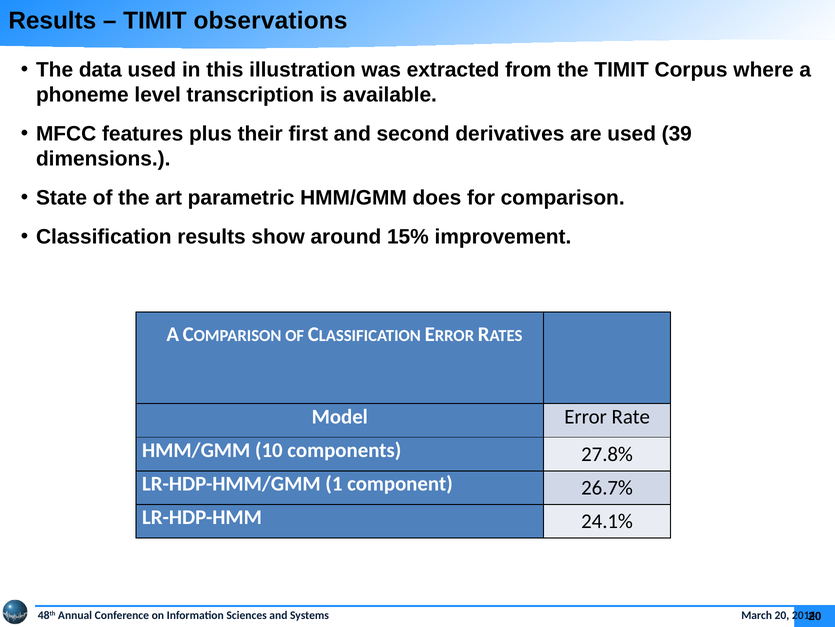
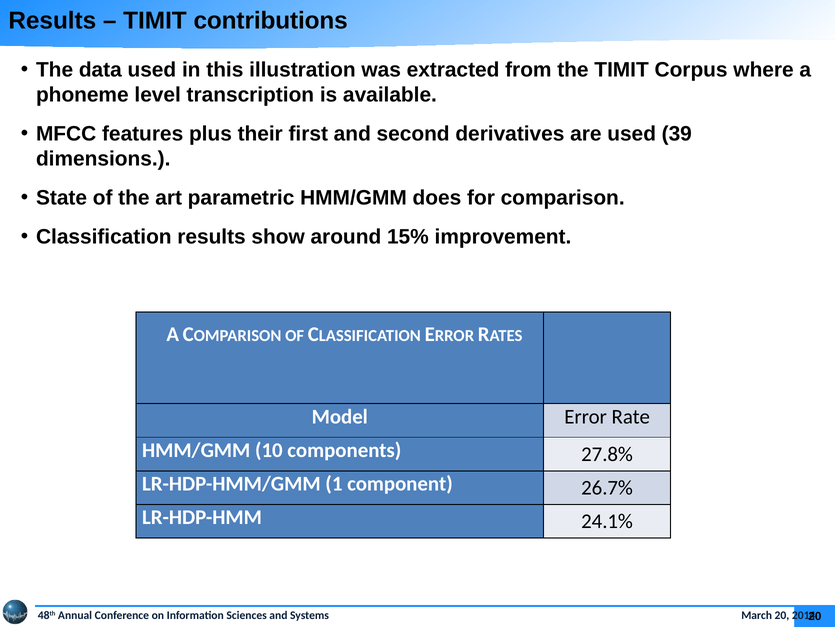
observations: observations -> contributions
